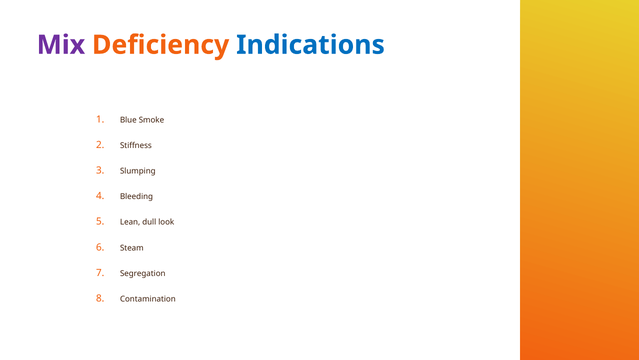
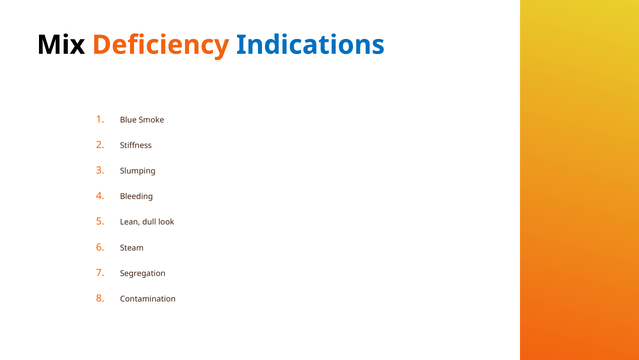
Mix colour: purple -> black
